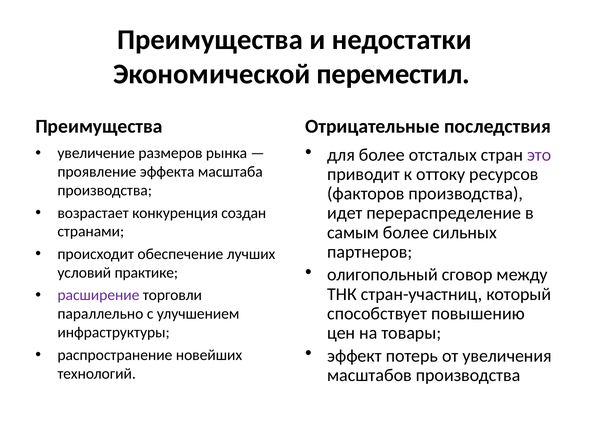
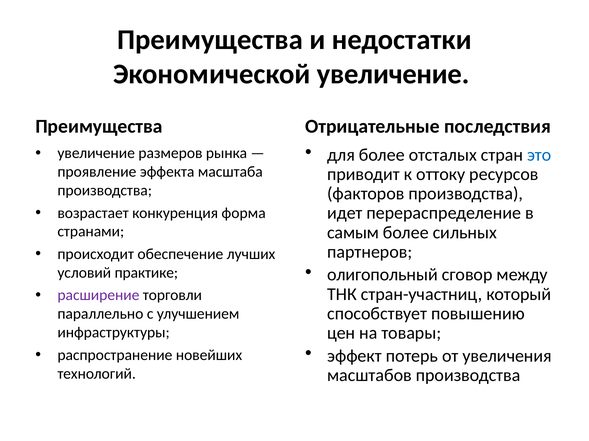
Экономической переместил: переместил -> увеличение
это colour: purple -> blue
создан: создан -> форма
